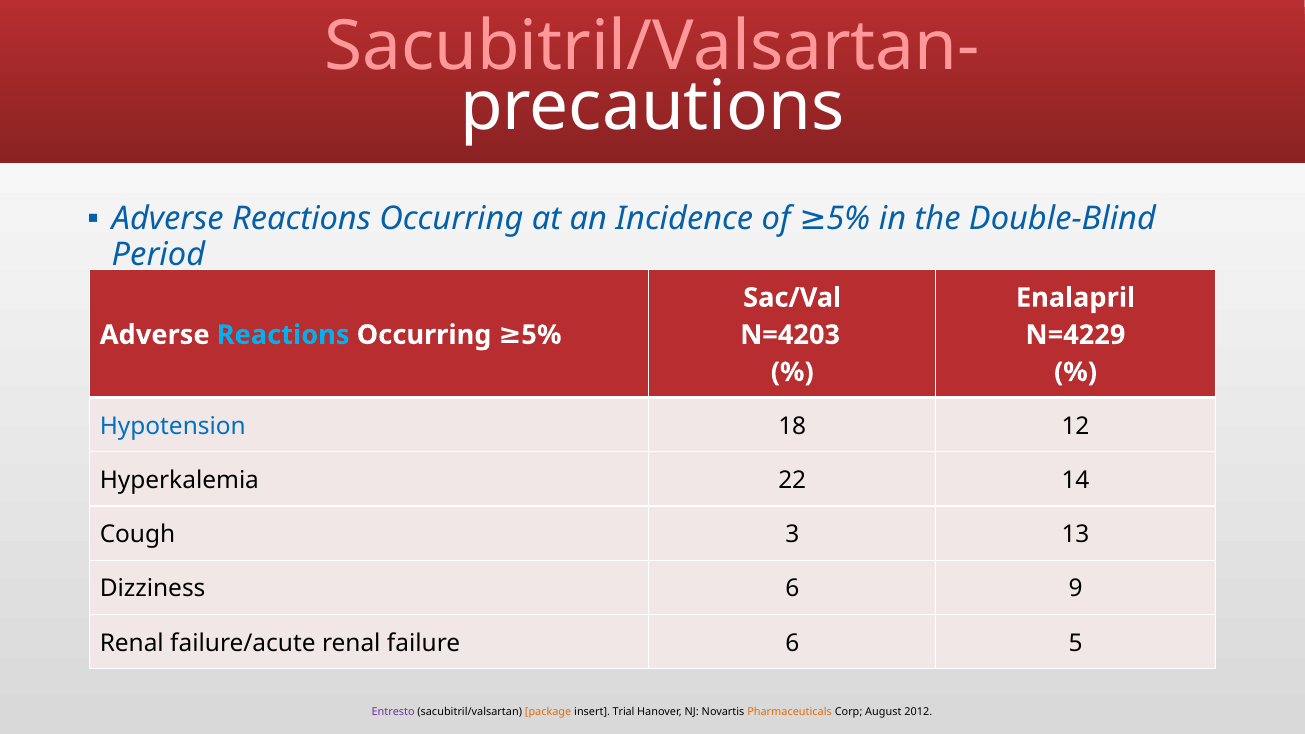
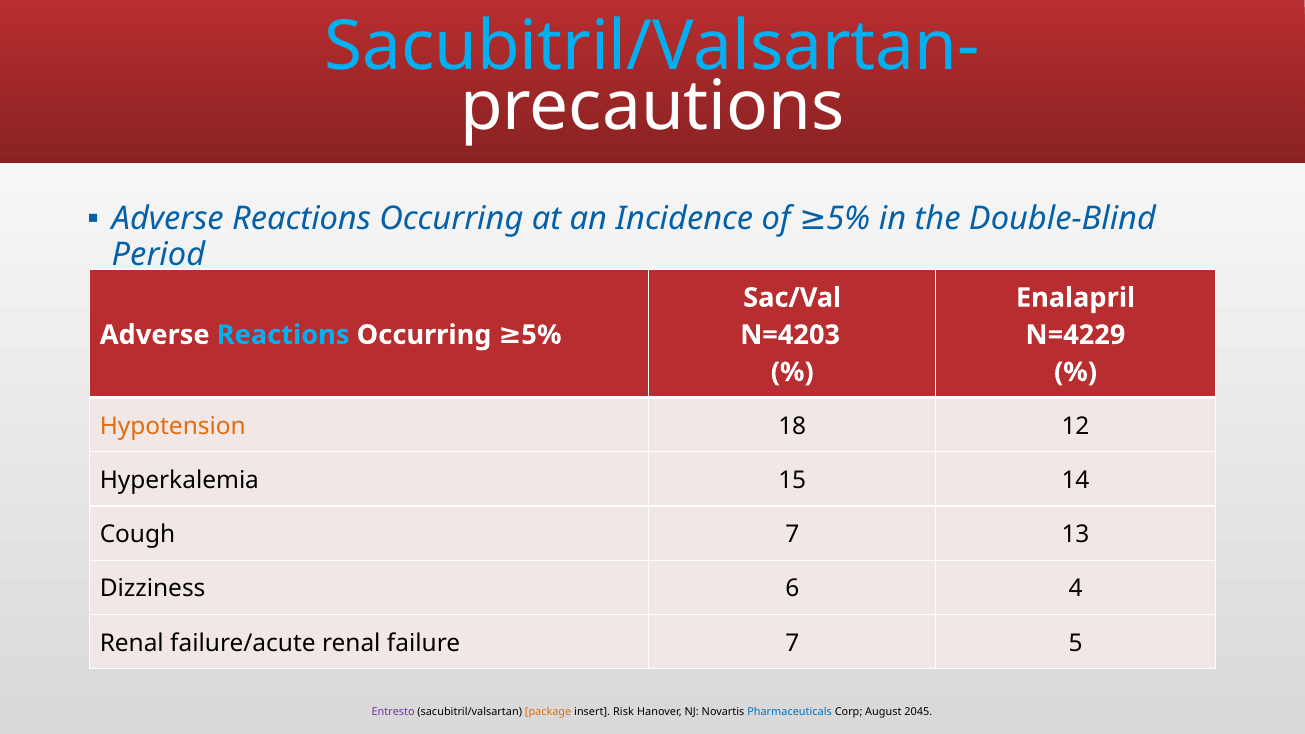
Sacubitril/Valsartan- colour: pink -> light blue
Hypotension colour: blue -> orange
22: 22 -> 15
Cough 3: 3 -> 7
9: 9 -> 4
failure 6: 6 -> 7
Trial: Trial -> Risk
Pharmaceuticals colour: orange -> blue
2012: 2012 -> 2045
